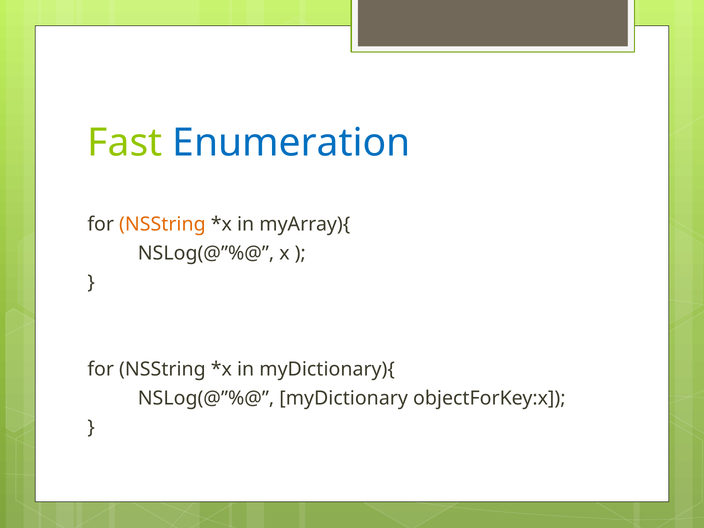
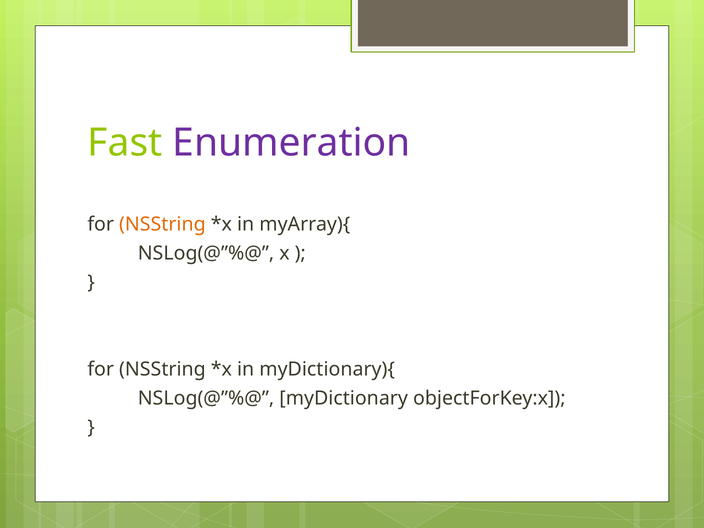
Enumeration colour: blue -> purple
